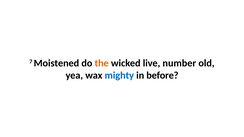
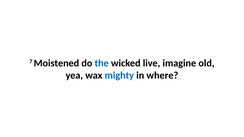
the colour: orange -> blue
number: number -> imagine
before: before -> where
